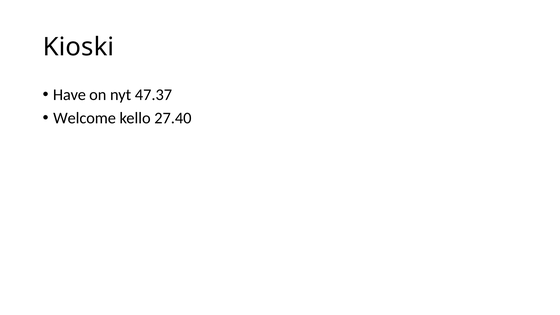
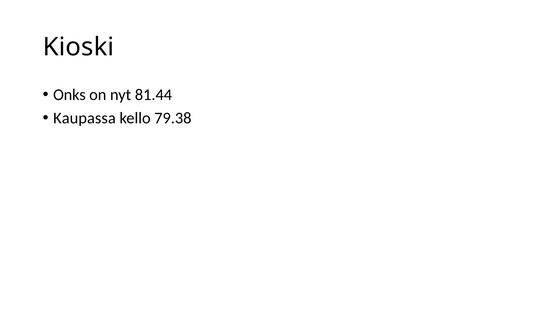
Have: Have -> Onks
47.37: 47.37 -> 81.44
Welcome: Welcome -> Kaupassa
27.40: 27.40 -> 79.38
